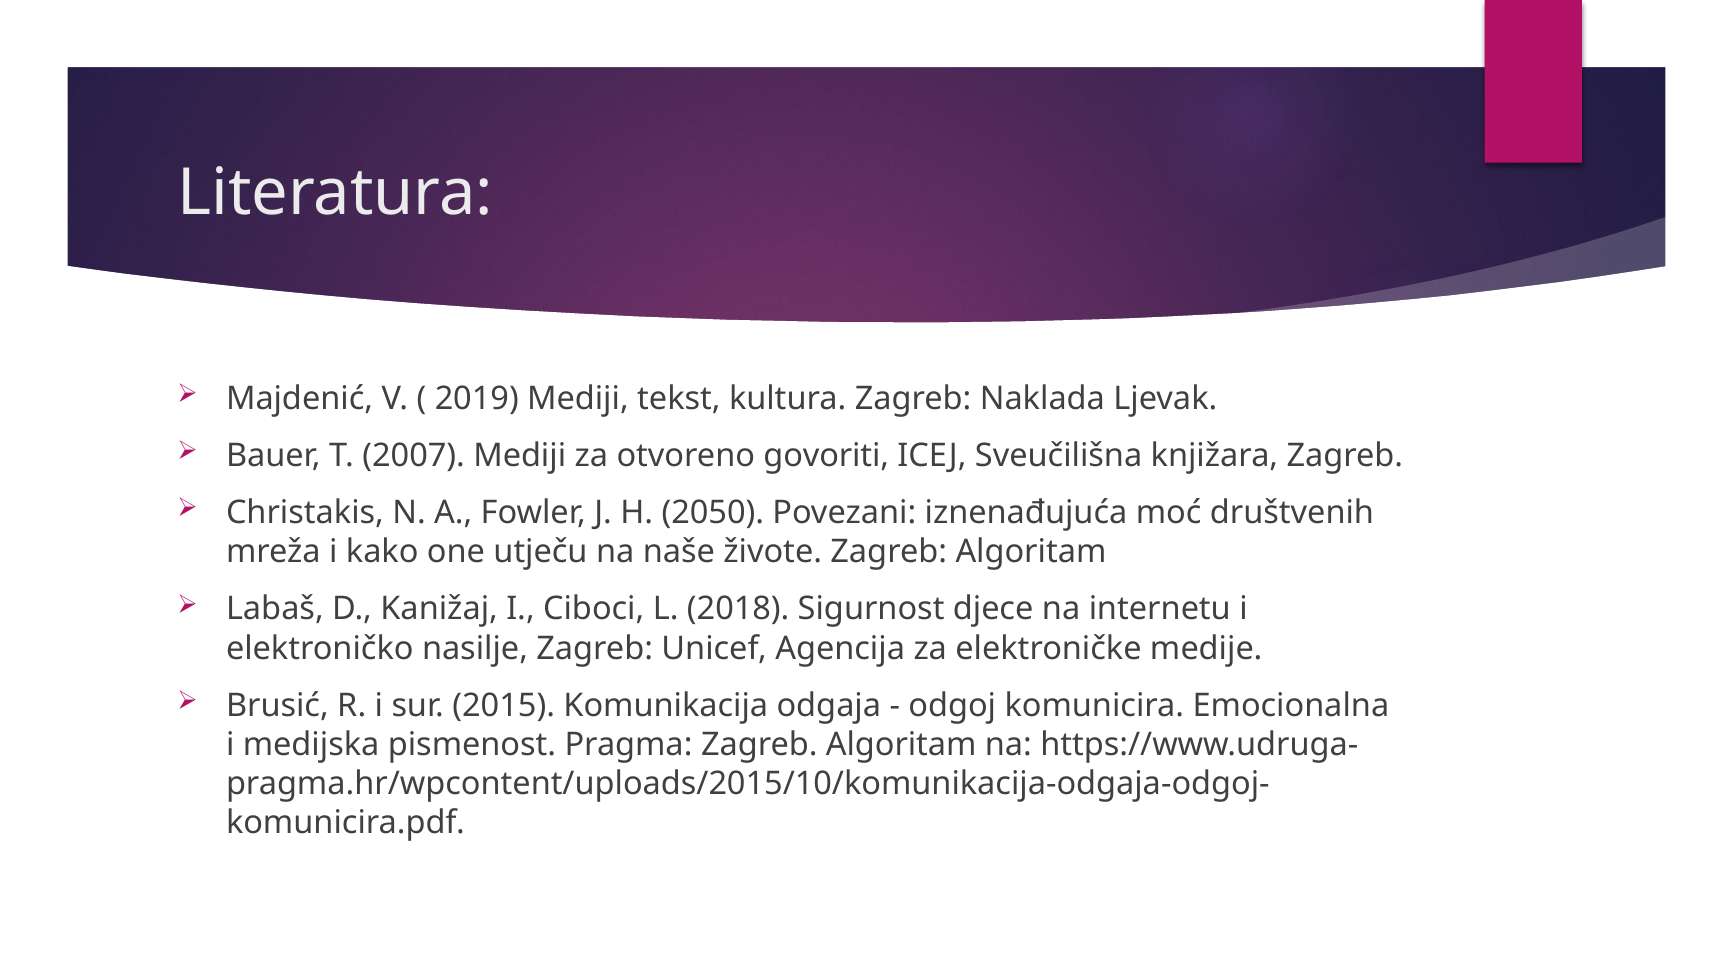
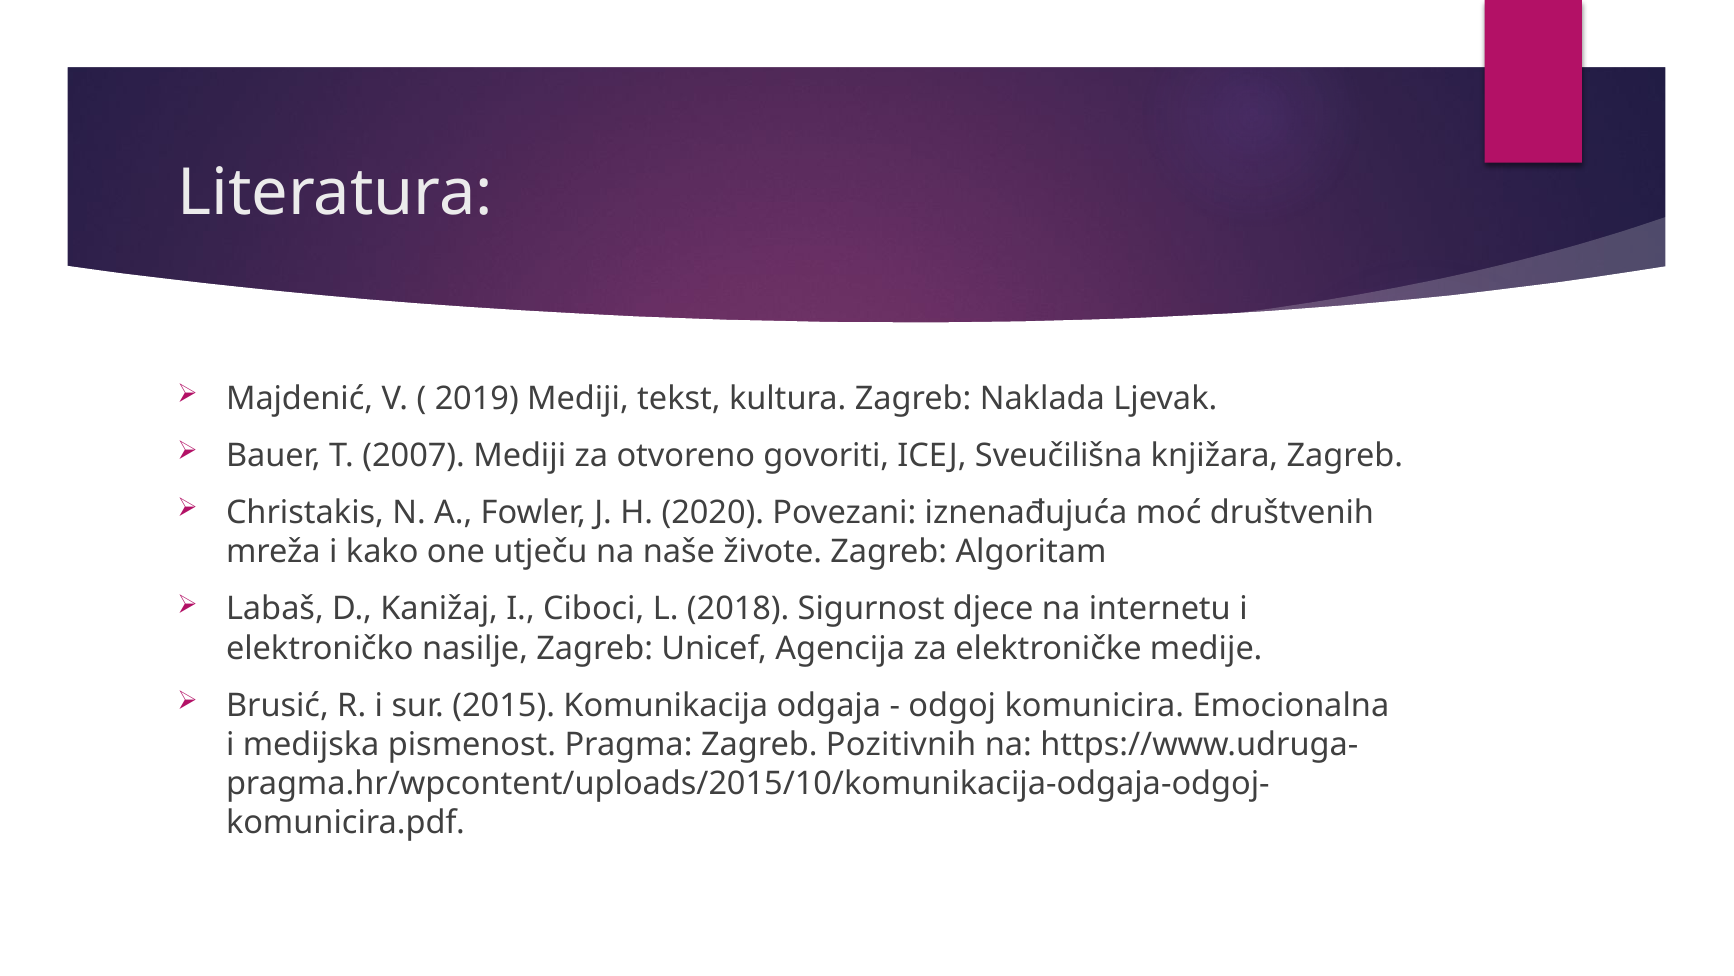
2050: 2050 -> 2020
Pragma Zagreb Algoritam: Algoritam -> Pozitivnih
